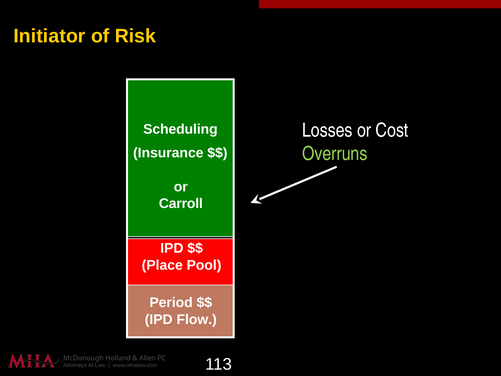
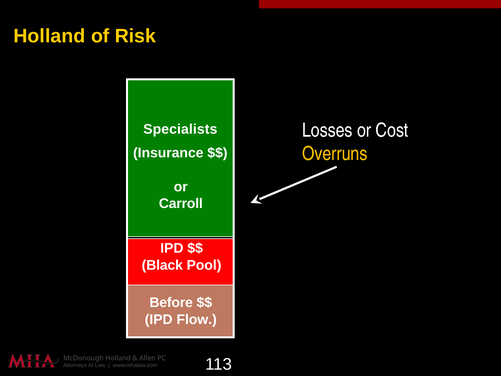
Initiator at (49, 36): Initiator -> Holland
Scheduling: Scheduling -> Specialists
Overruns colour: light green -> yellow
Place: Place -> Black
Period: Period -> Before
